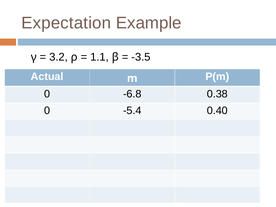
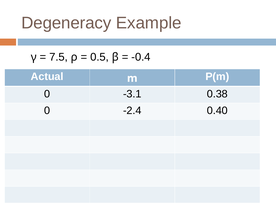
Expectation: Expectation -> Degeneracy
3.2: 3.2 -> 7.5
1.1: 1.1 -> 0.5
-3.5: -3.5 -> -0.4
-6.8: -6.8 -> -3.1
-5.4: -5.4 -> -2.4
